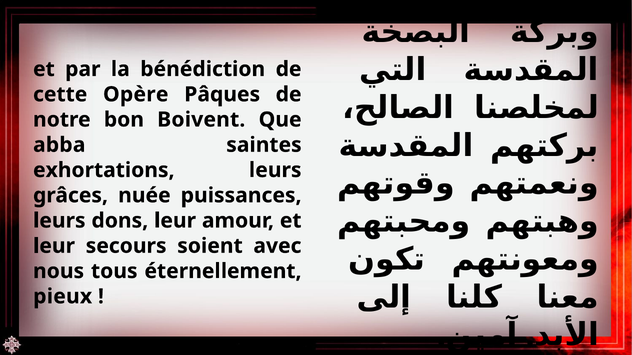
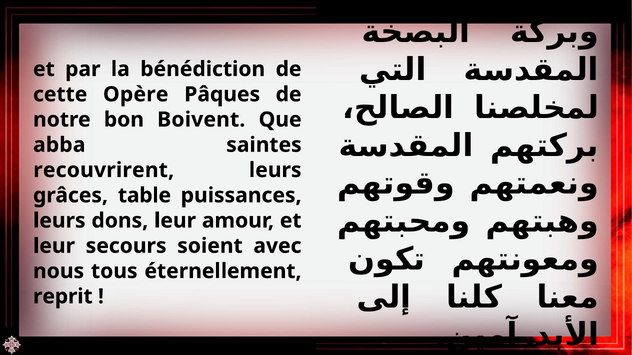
exhortations: exhortations -> recouvrirent
nuée: nuée -> table
pieux: pieux -> reprit
